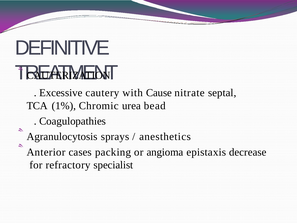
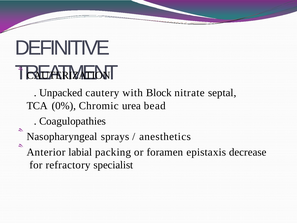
Excessive: Excessive -> Unpacked
Cause: Cause -> Block
1%: 1% -> 0%
Agranulocytosis: Agranulocytosis -> Nasopharyngeal
cases: cases -> labial
angioma: angioma -> foramen
